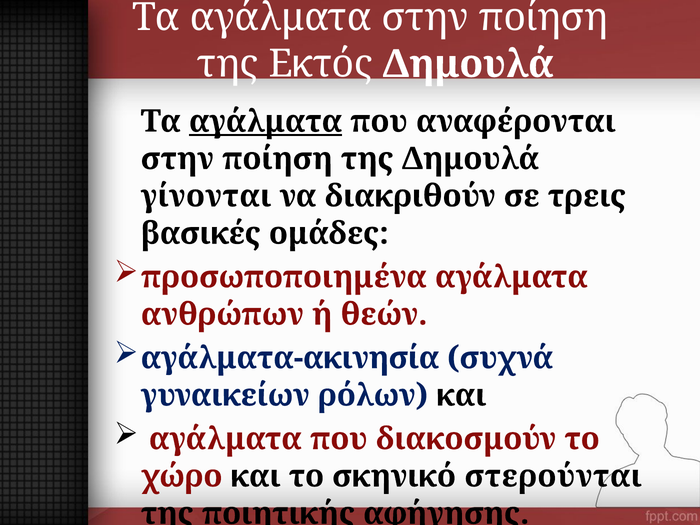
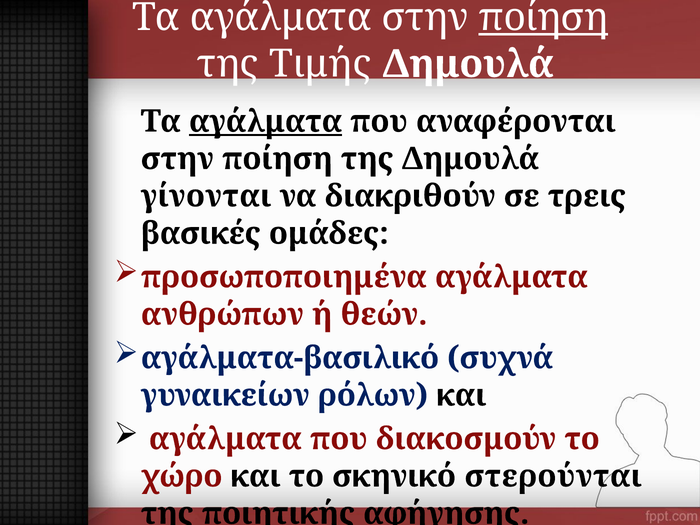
ποίηση at (543, 17) underline: none -> present
Εκτός: Εκτός -> Τιμής
αγάλματα-ακινησία: αγάλματα-ακινησία -> αγάλματα-βασιλικό
